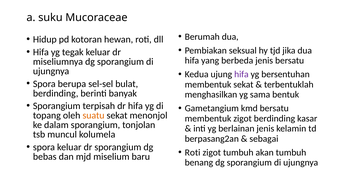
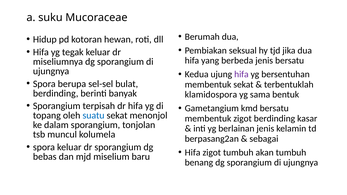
menghasilkan: menghasilkan -> klamidospora
suatu colour: orange -> blue
Roti at (193, 153): Roti -> Hifa
